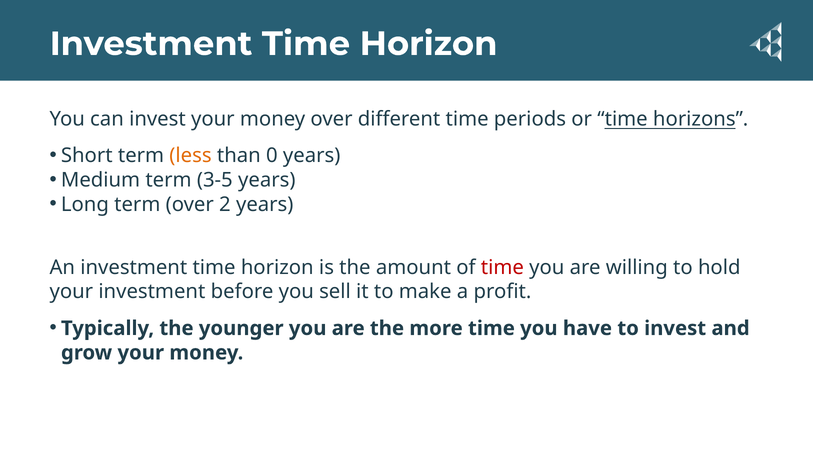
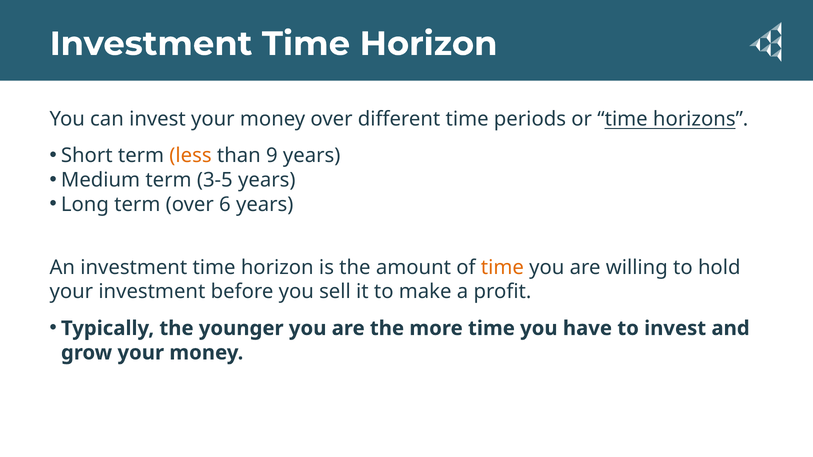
0: 0 -> 9
2: 2 -> 6
time at (502, 268) colour: red -> orange
